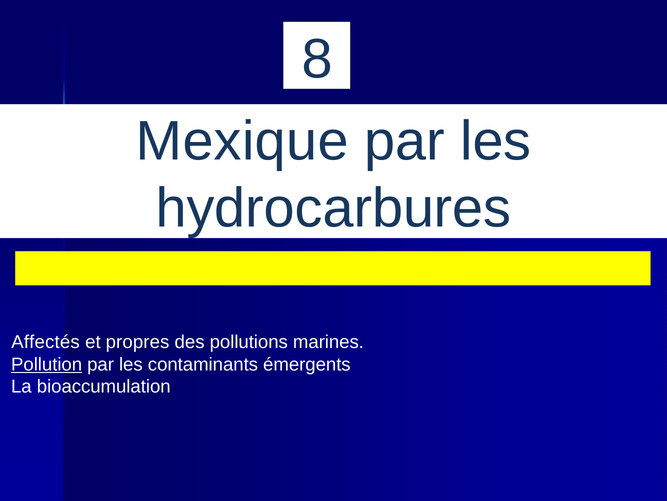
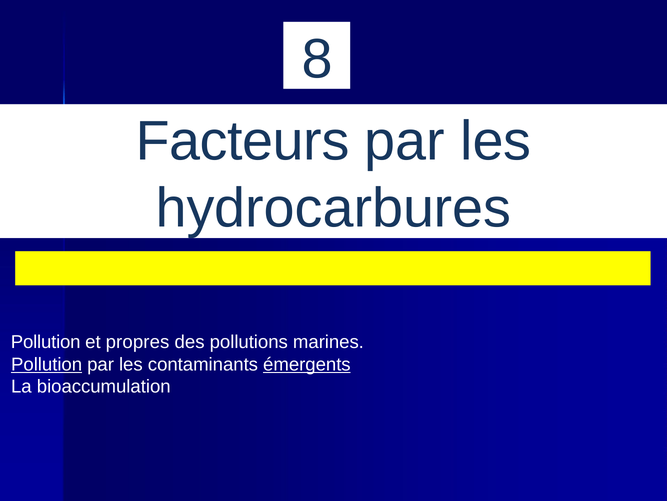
Mexique: Mexique -> Facteurs
Affectés at (46, 342): Affectés -> Pollution
émergents underline: none -> present
